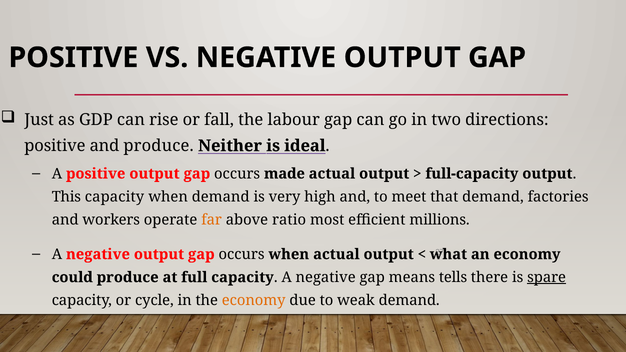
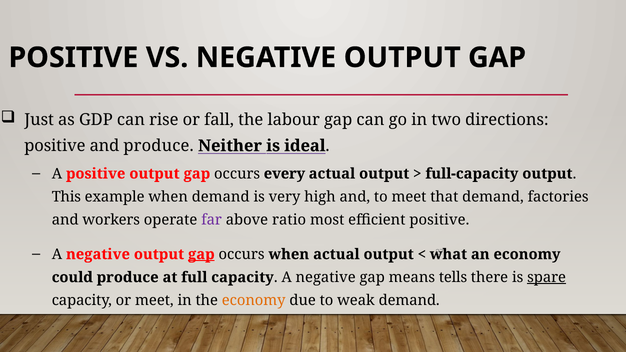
made: made -> every
This capacity: capacity -> example
far colour: orange -> purple
efficient millions: millions -> positive
gap at (201, 254) underline: none -> present
or cycle: cycle -> meet
